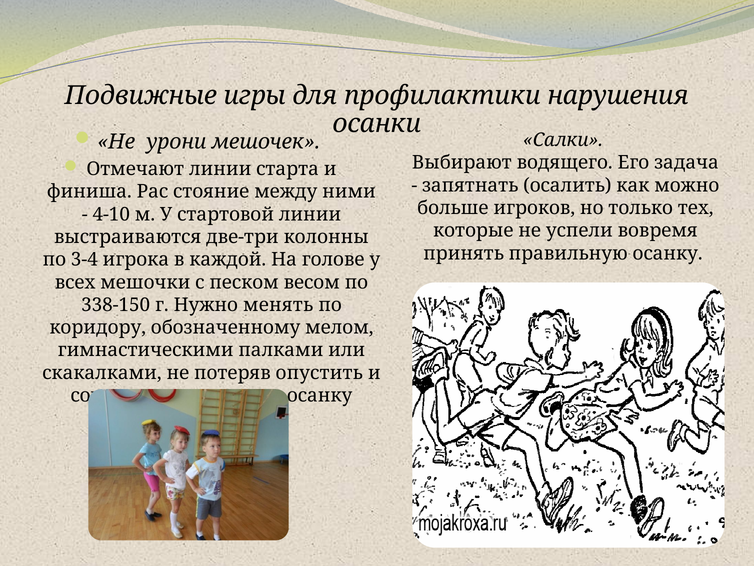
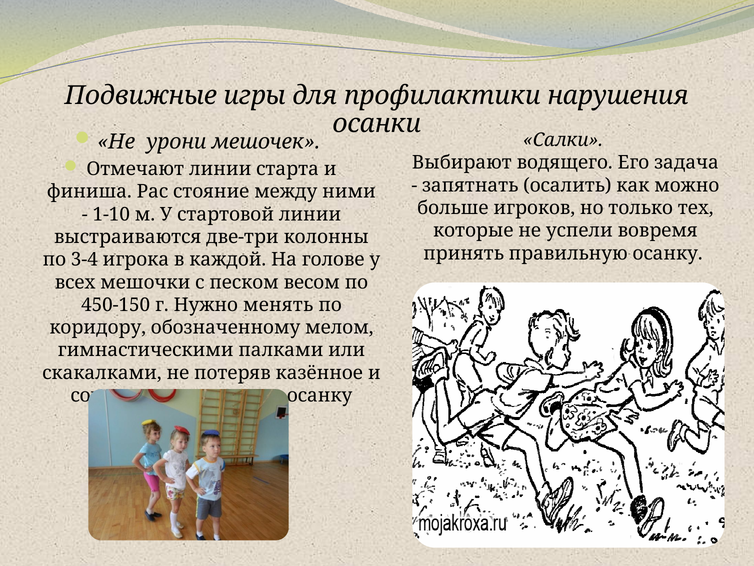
4-10: 4-10 -> 1-10
338-150: 338-150 -> 450-150
опустить: опустить -> казённое
